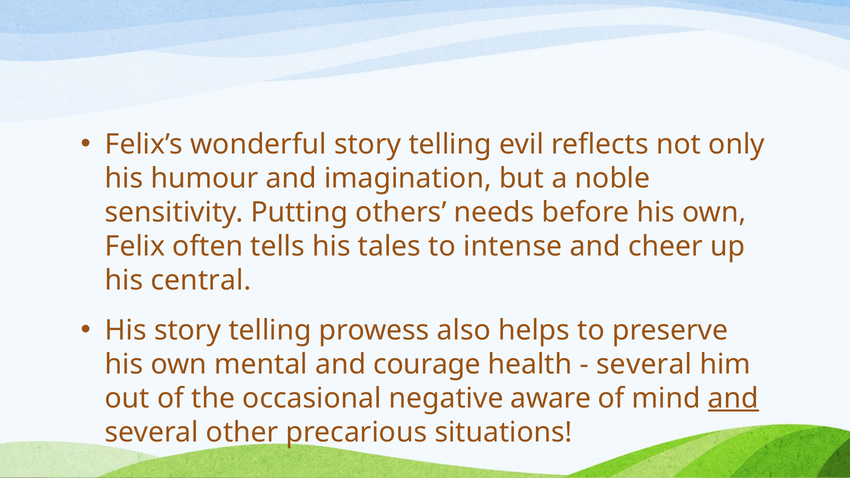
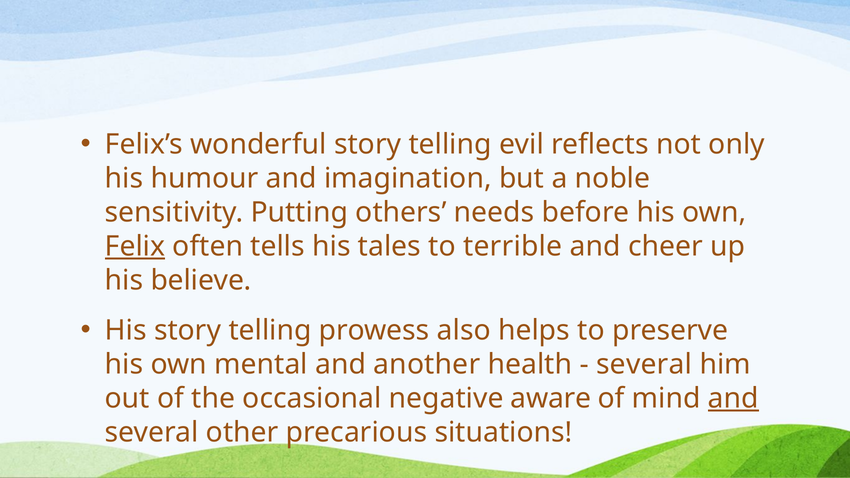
Felix underline: none -> present
intense: intense -> terrible
central: central -> believe
courage: courage -> another
